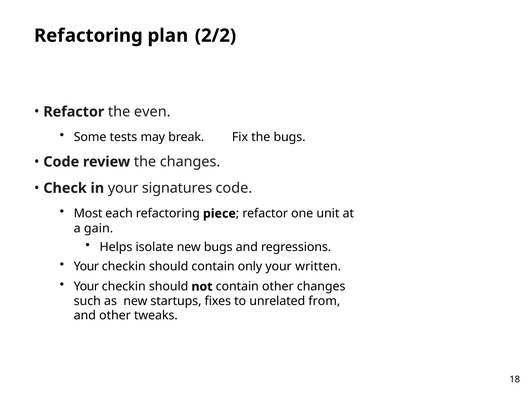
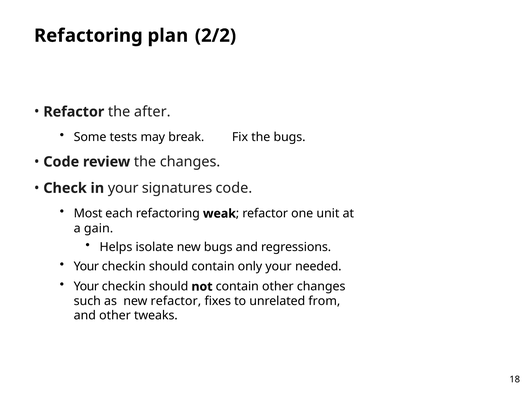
even: even -> after
piece: piece -> weak
written: written -> needed
new startups: startups -> refactor
